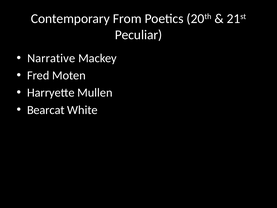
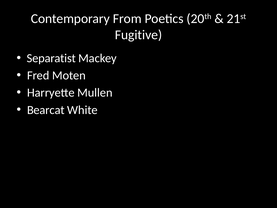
Peculiar: Peculiar -> Fugitive
Narrative: Narrative -> Separatist
